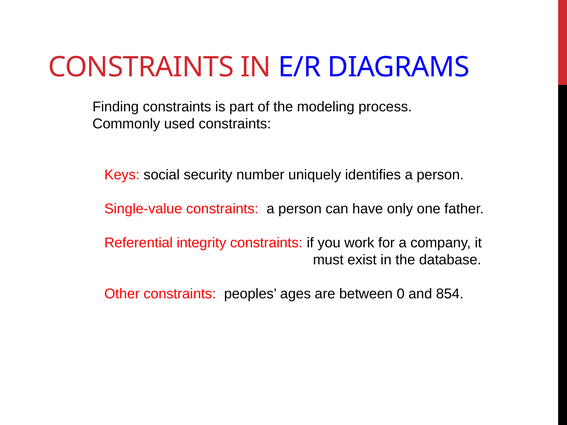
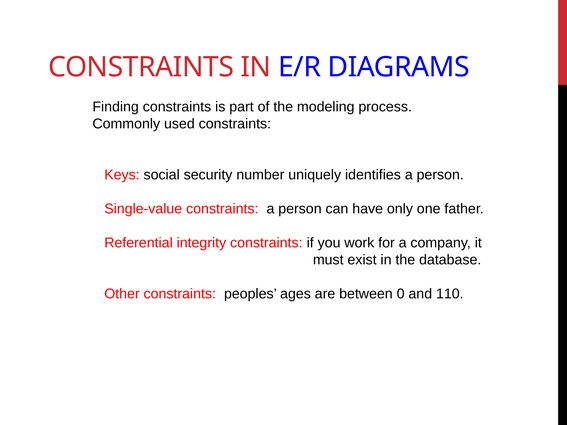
854: 854 -> 110
